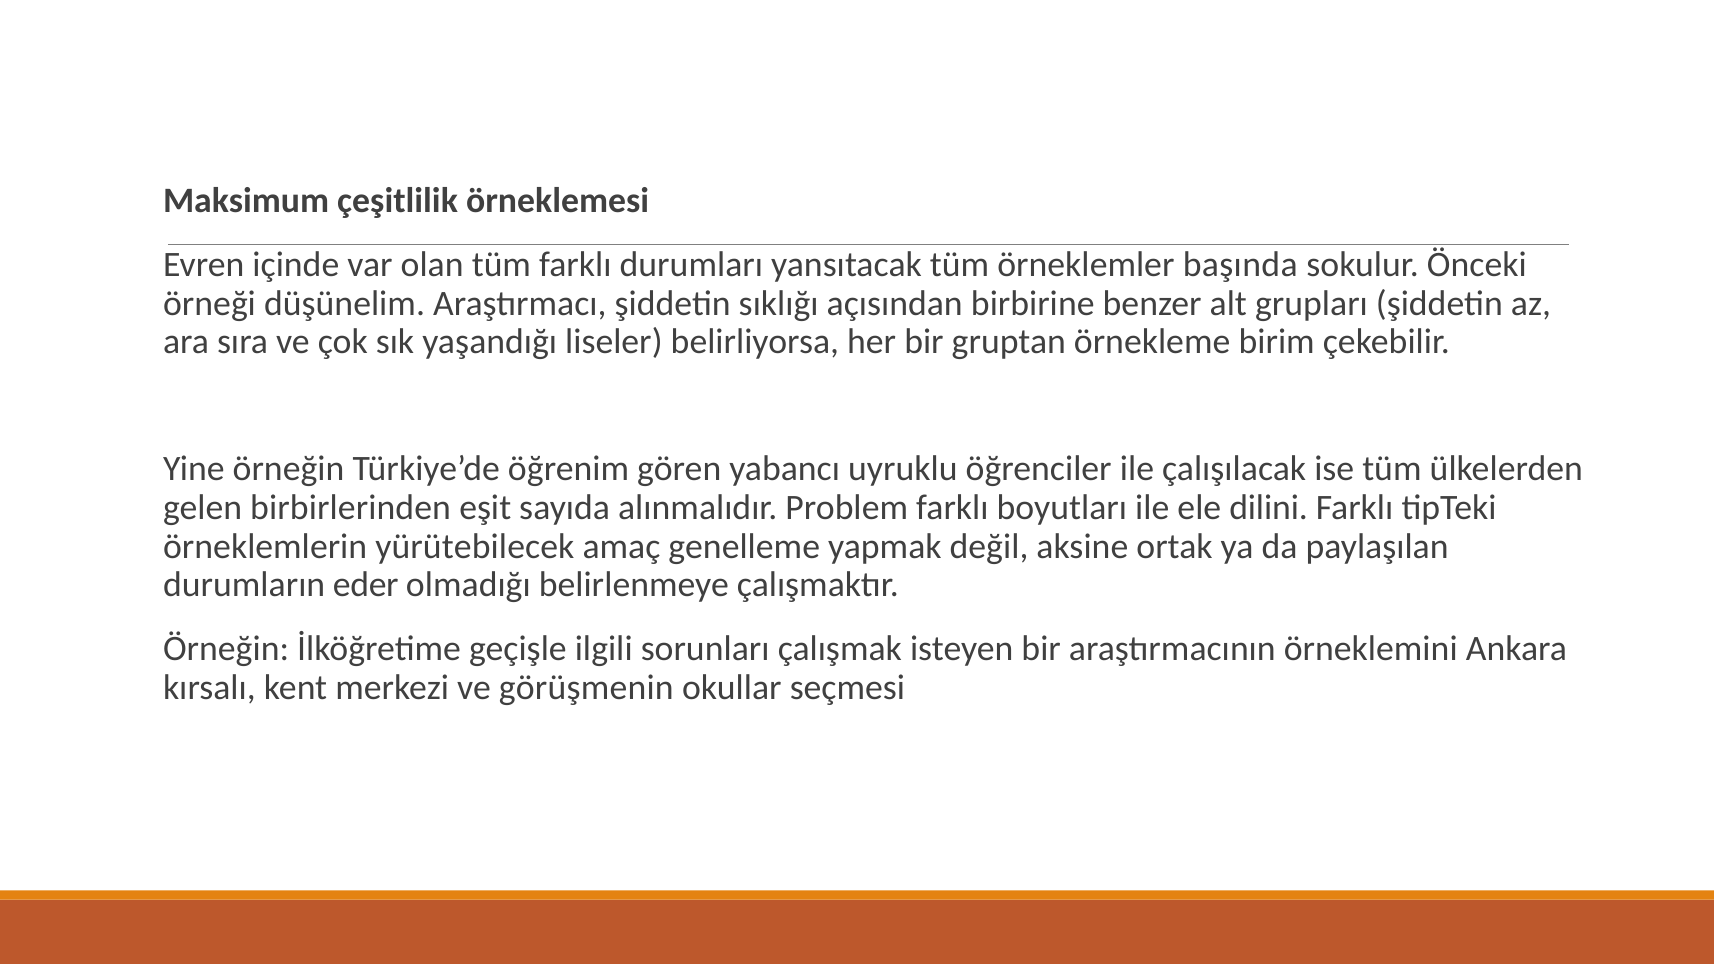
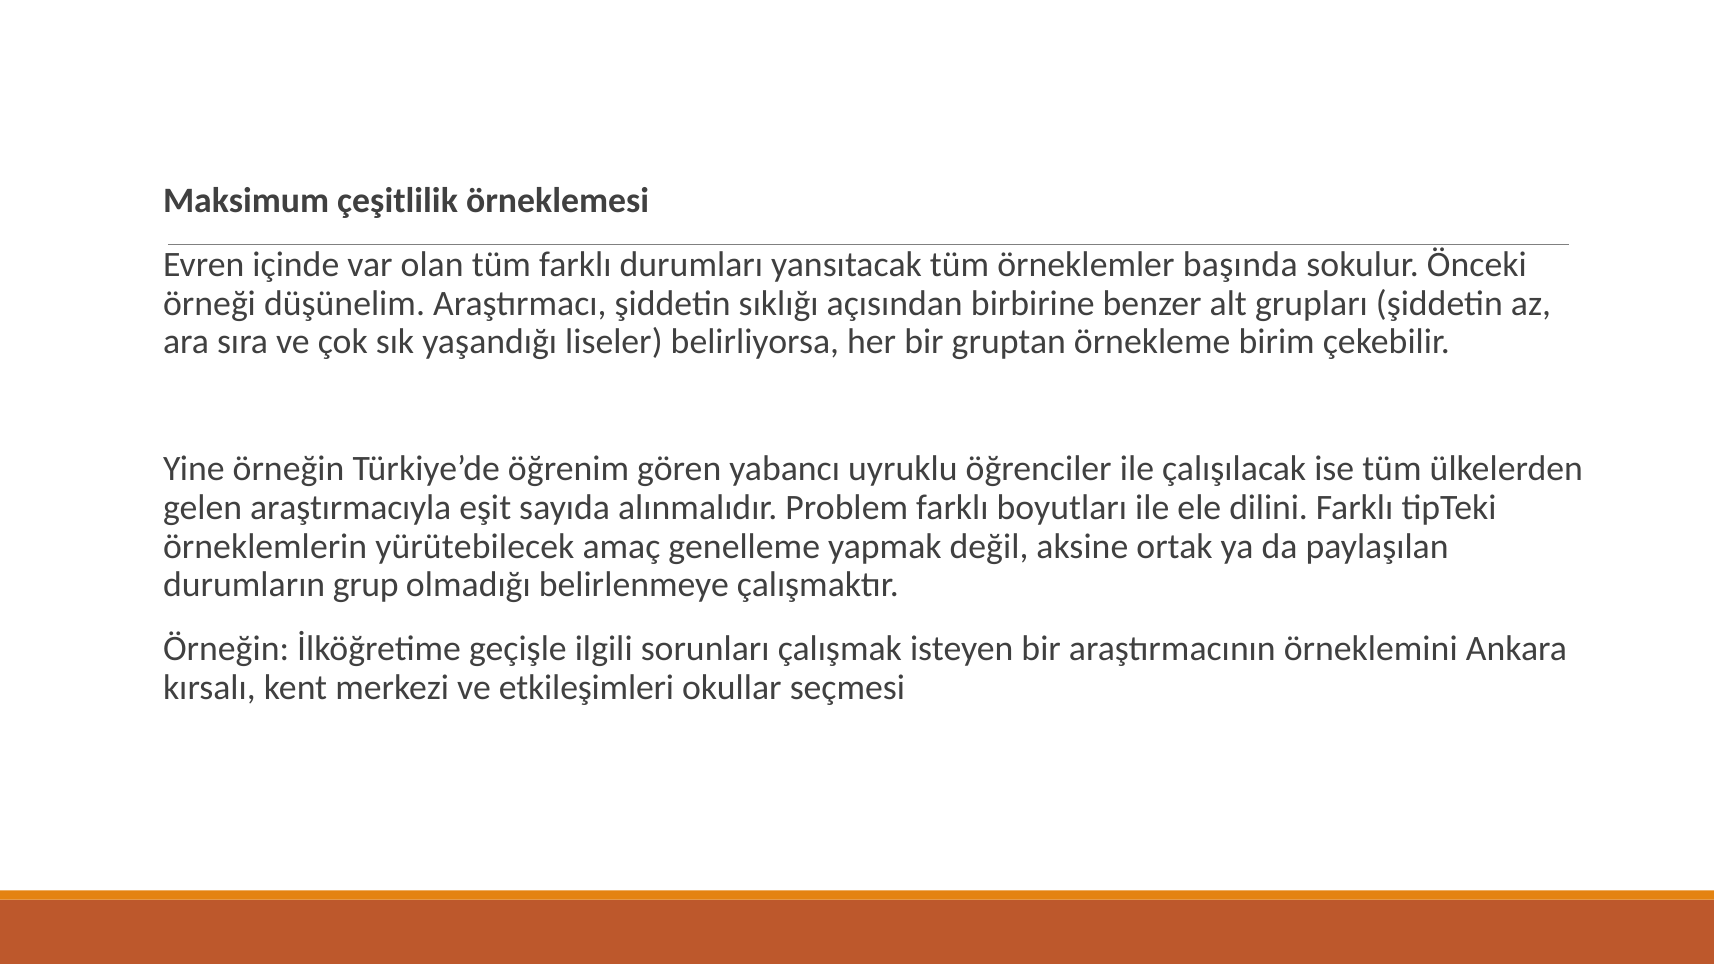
birbirlerinden: birbirlerinden -> araştırmacıyla
eder: eder -> grup
görüşmenin: görüşmenin -> etkileşimleri
